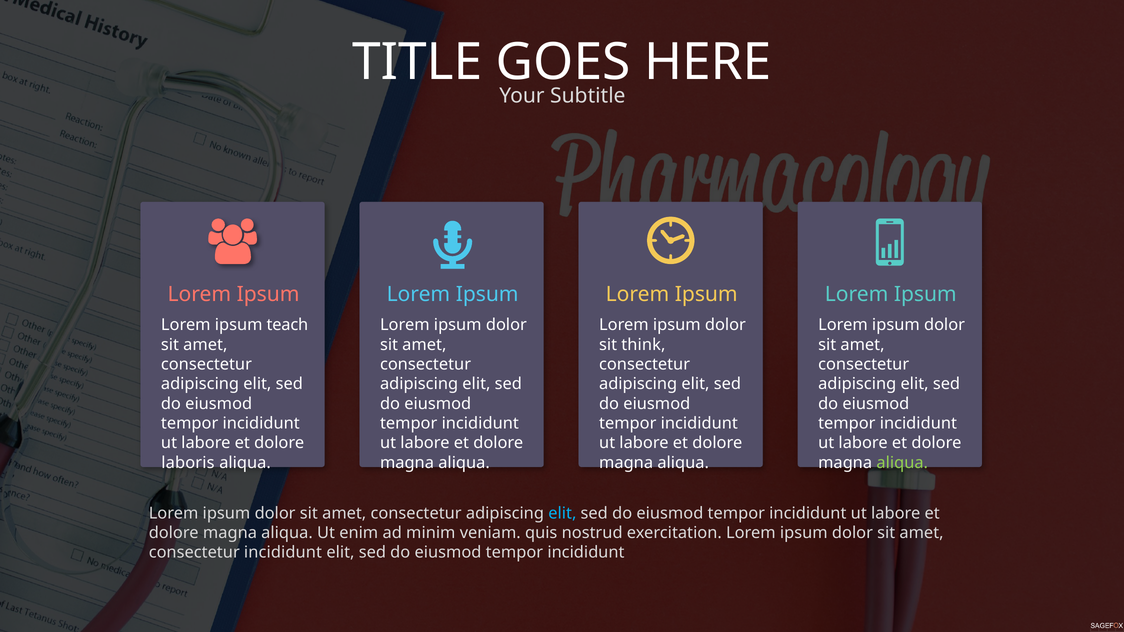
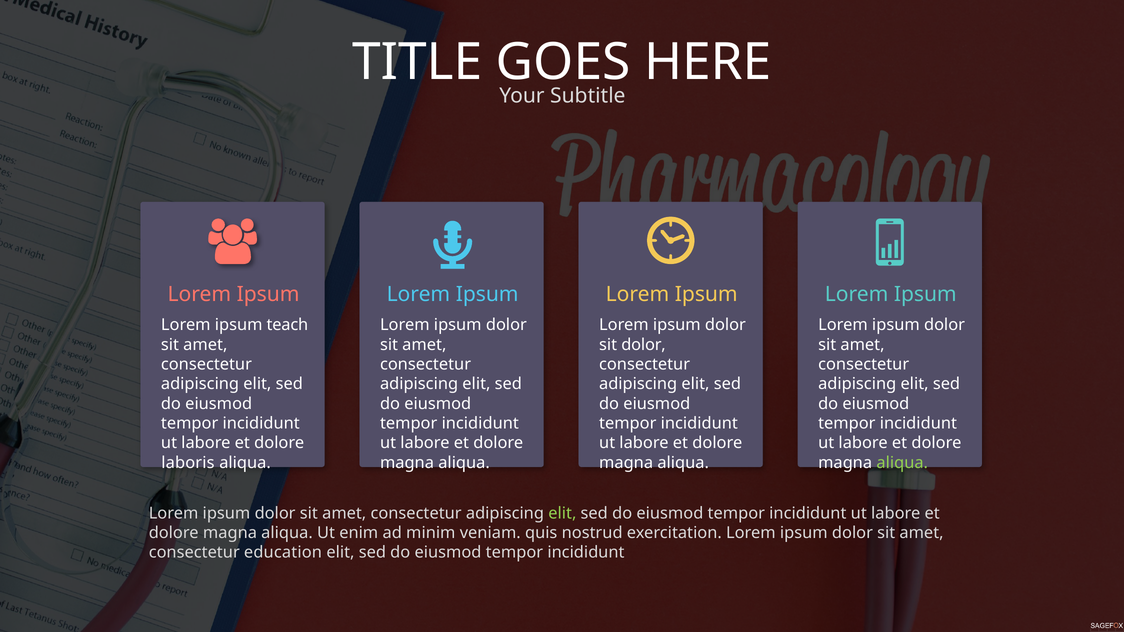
sit think: think -> dolor
elit at (562, 513) colour: light blue -> light green
consectetur incididunt: incididunt -> education
